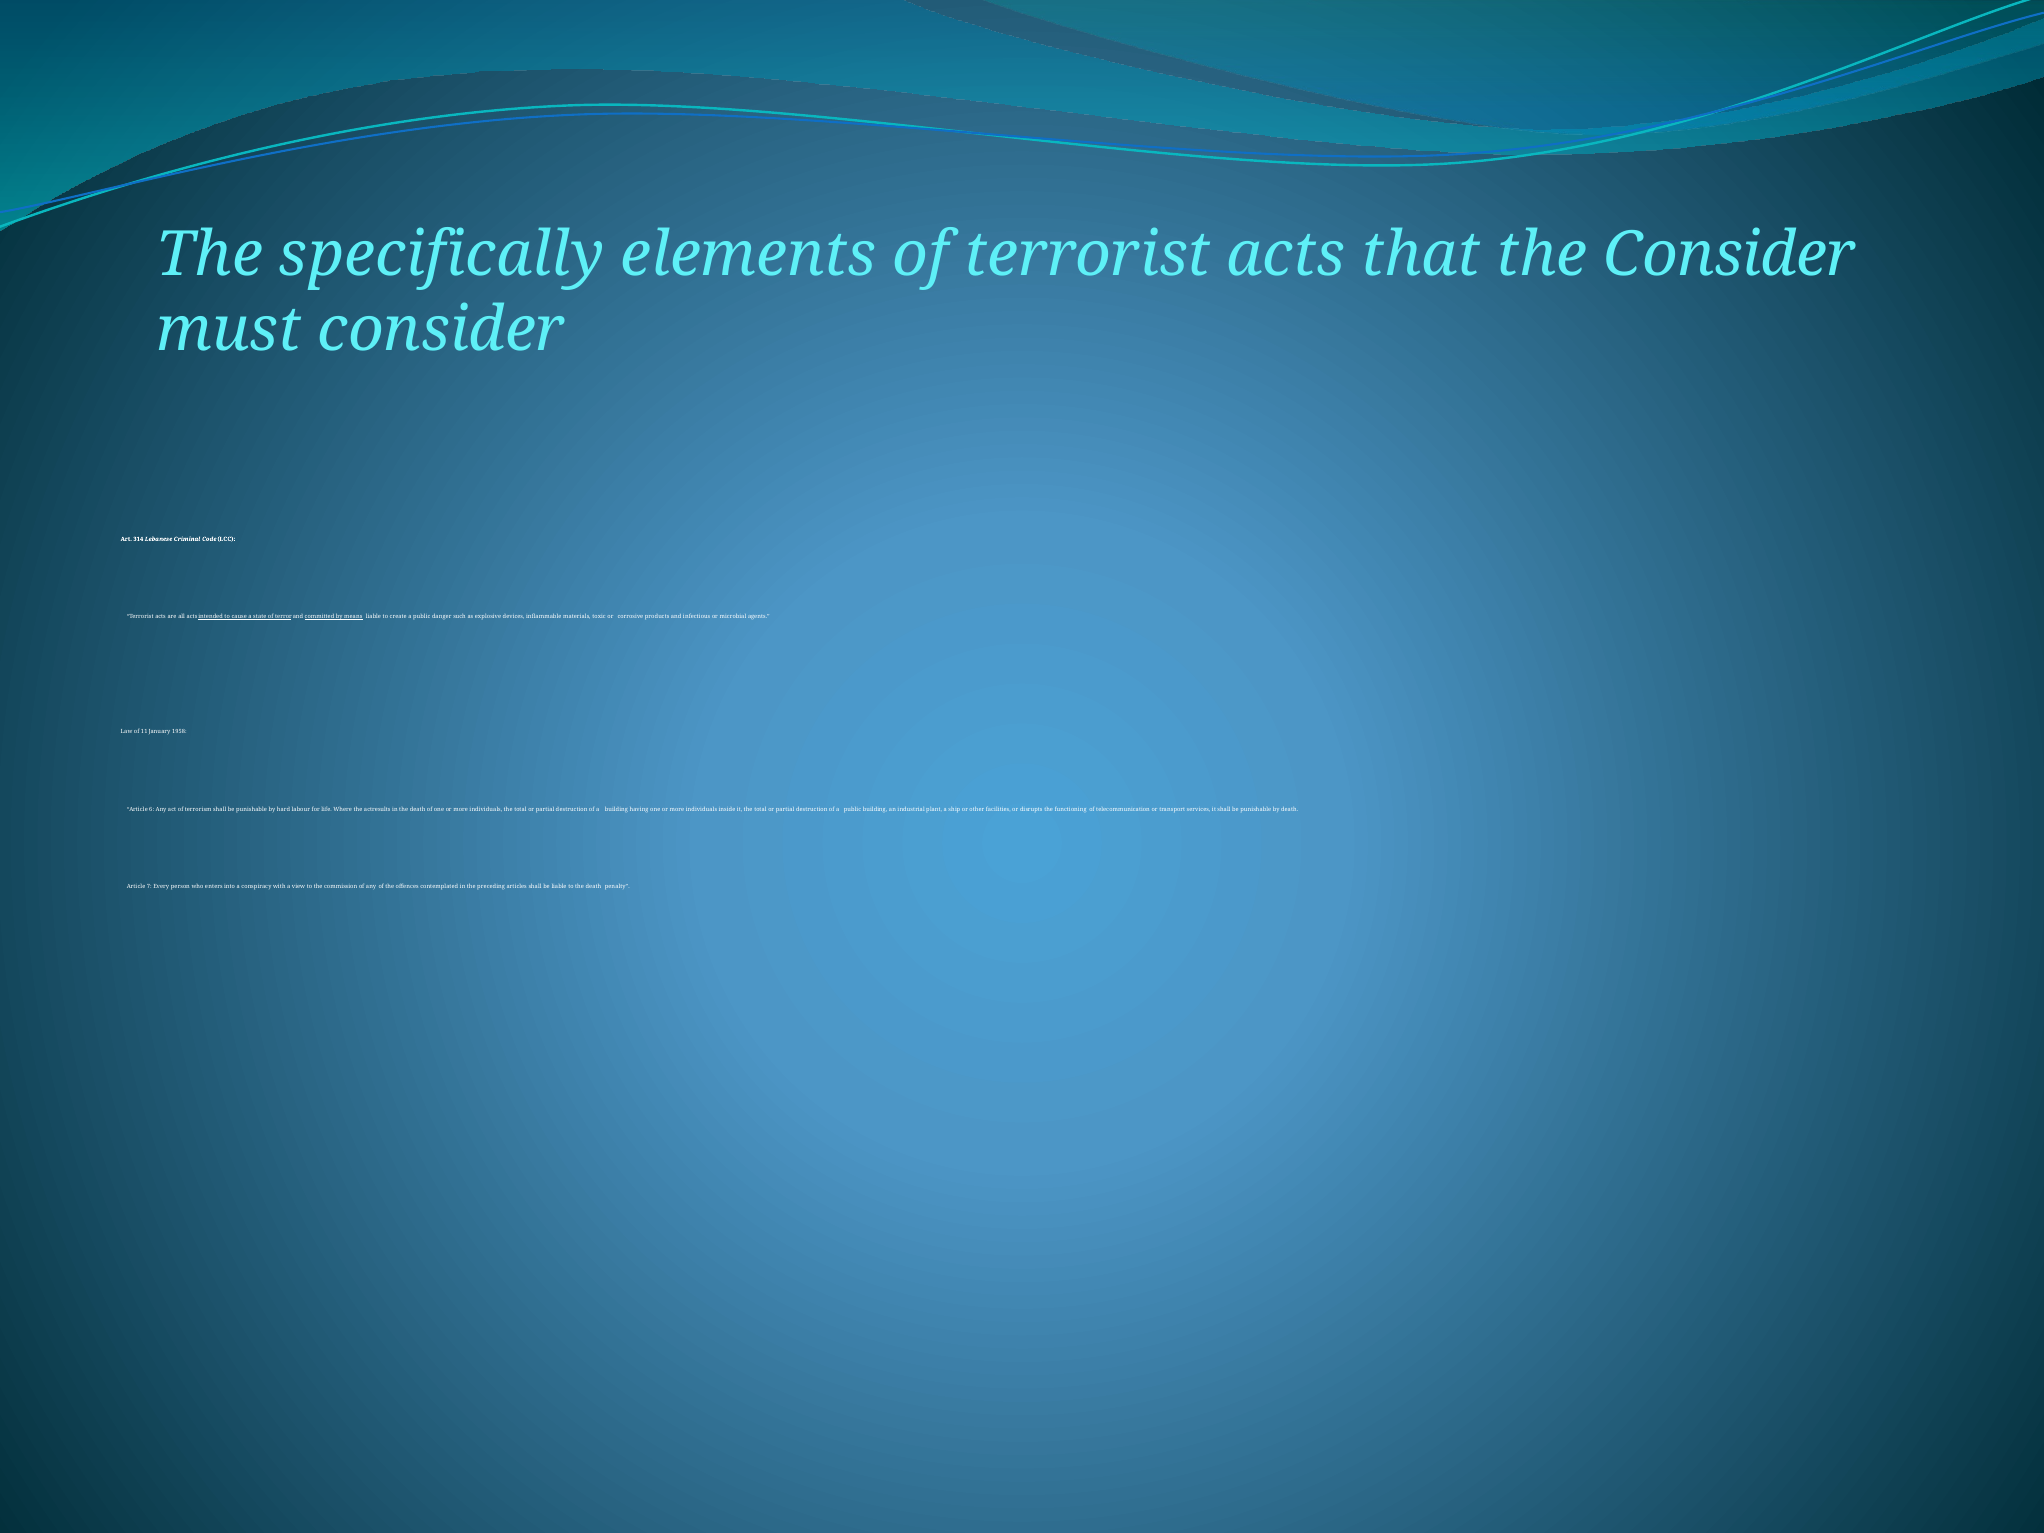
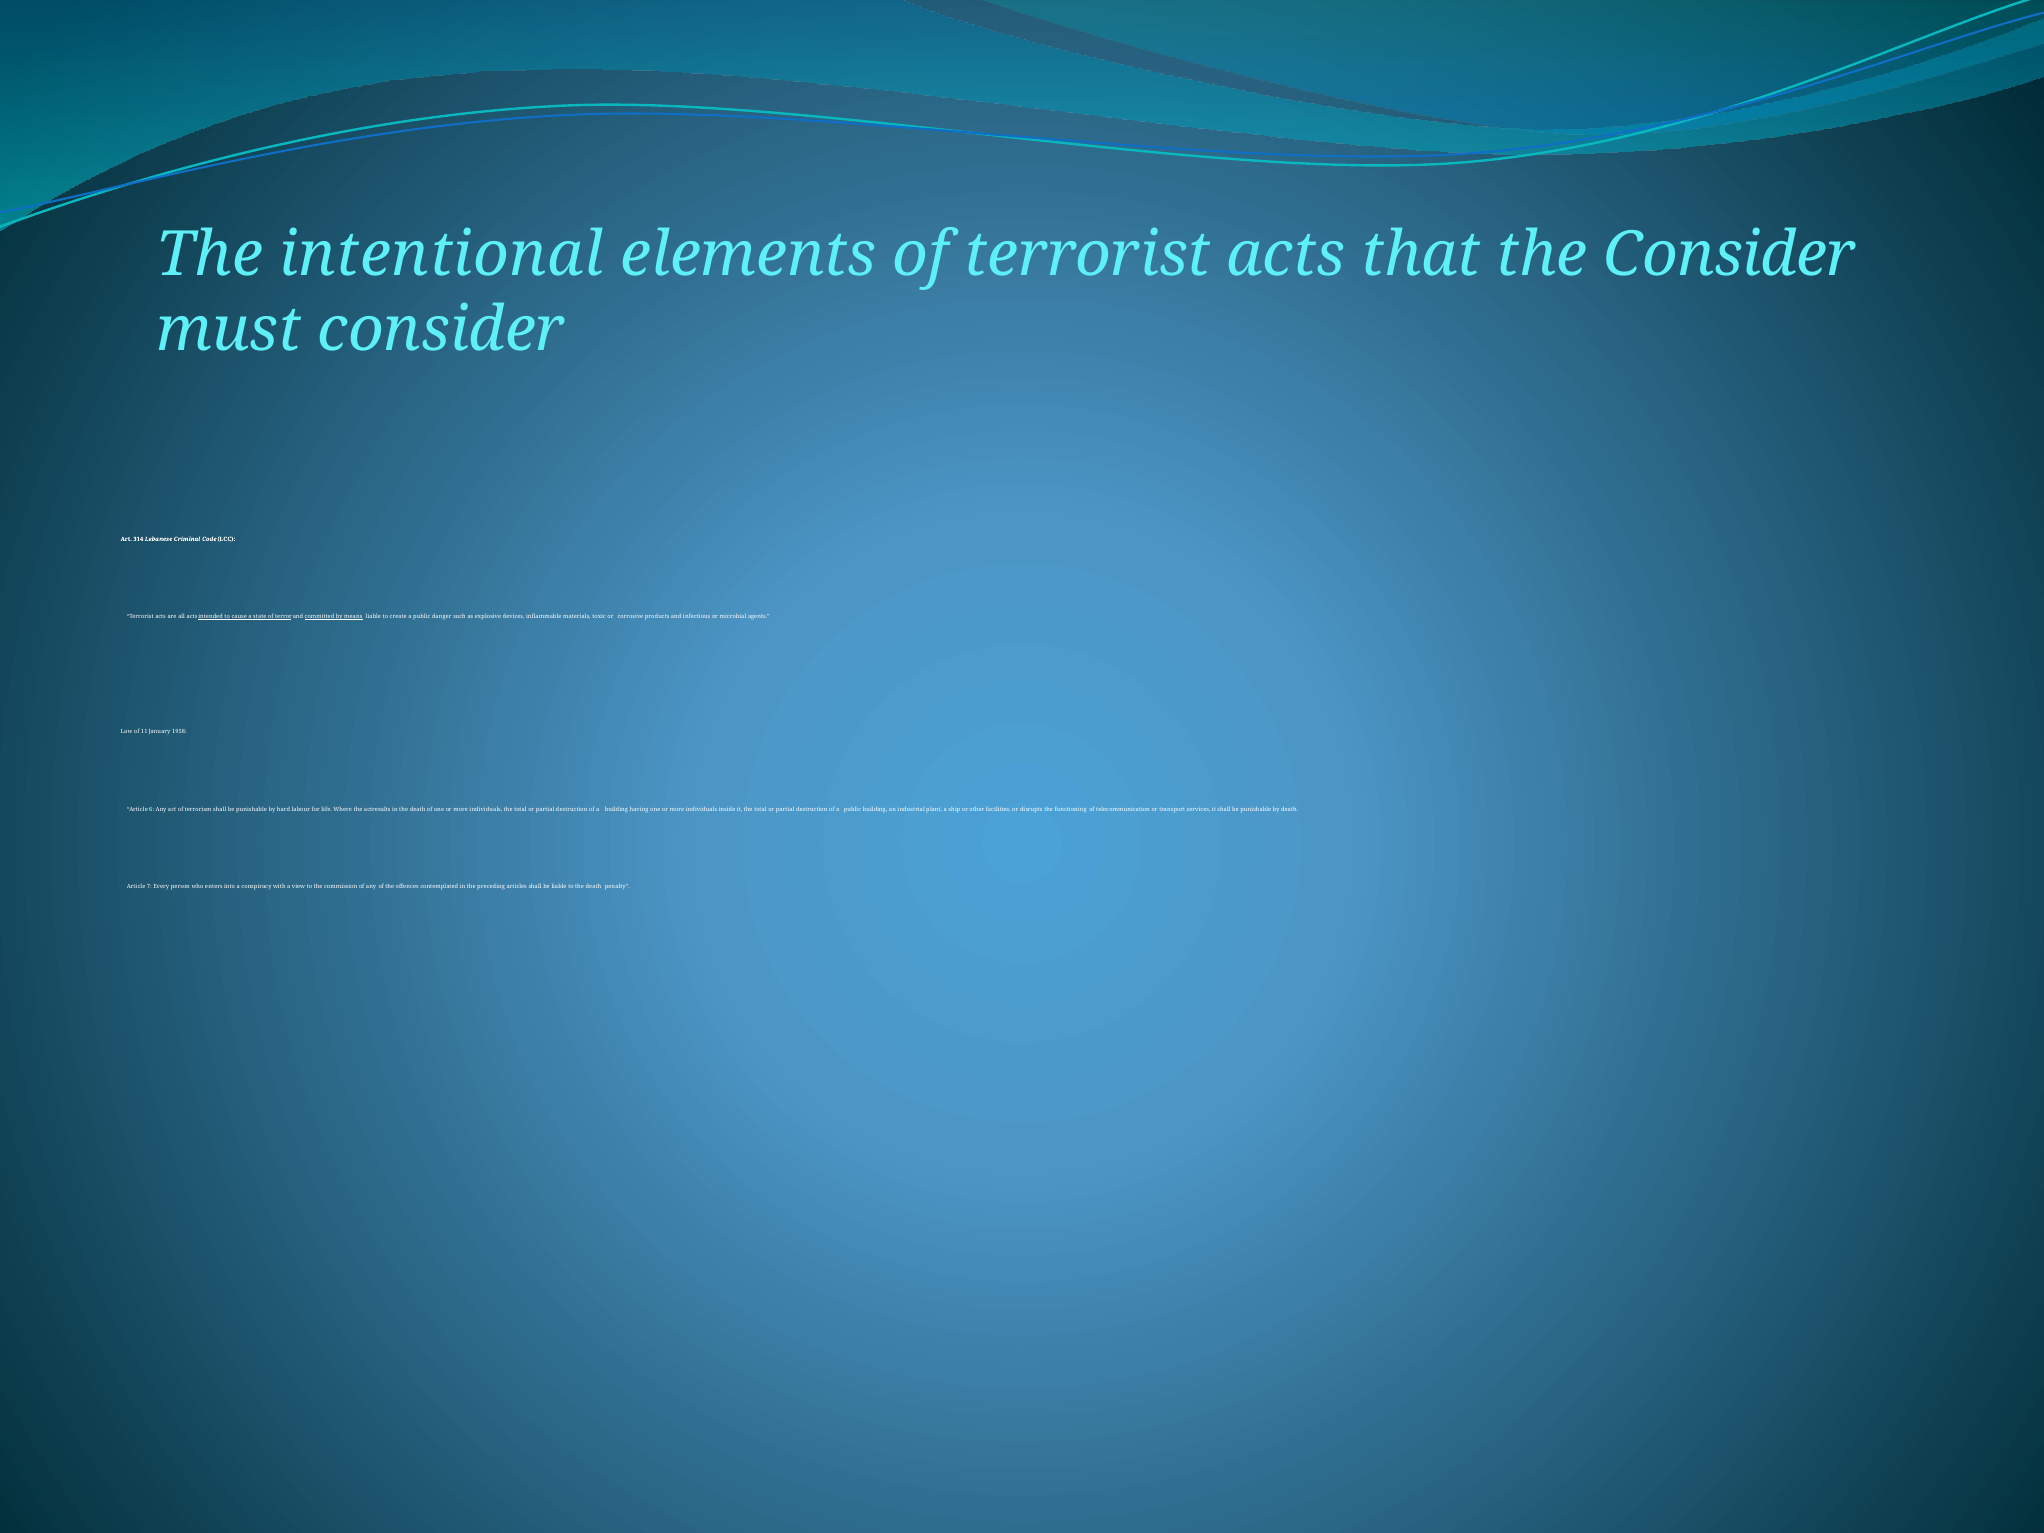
specifically: specifically -> intentional
